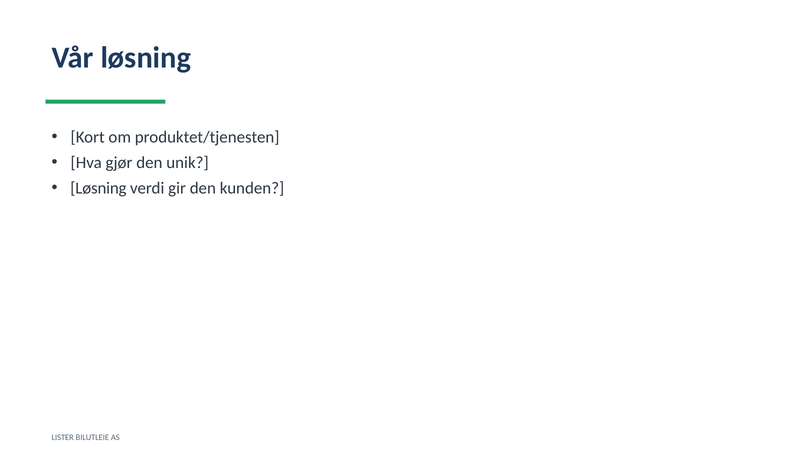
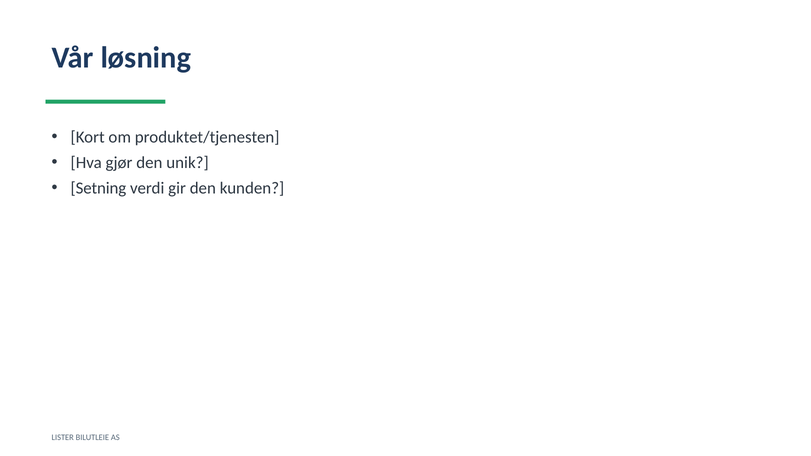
Løsning at (98, 188): Løsning -> Setning
